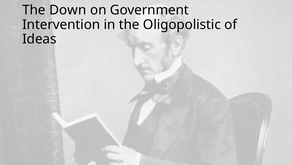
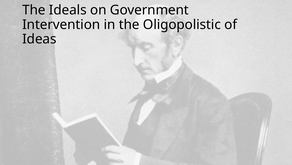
Down: Down -> Ideals
